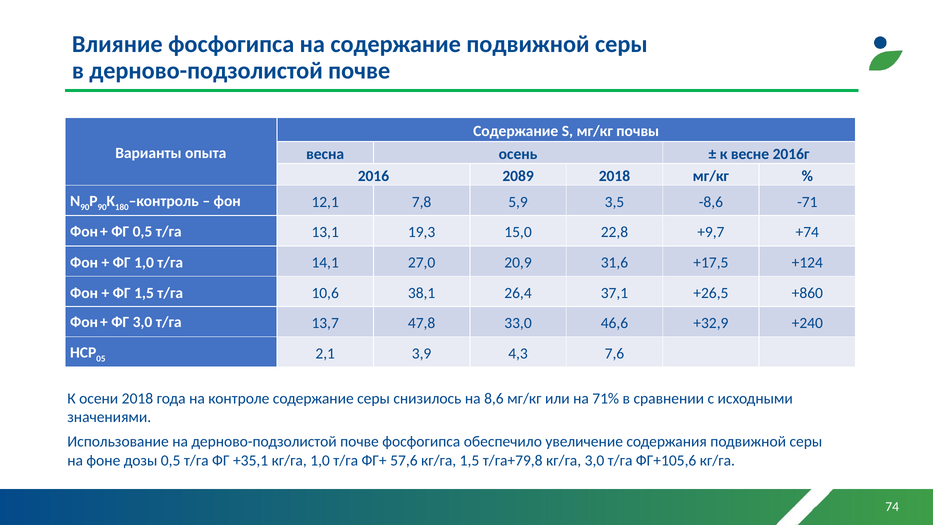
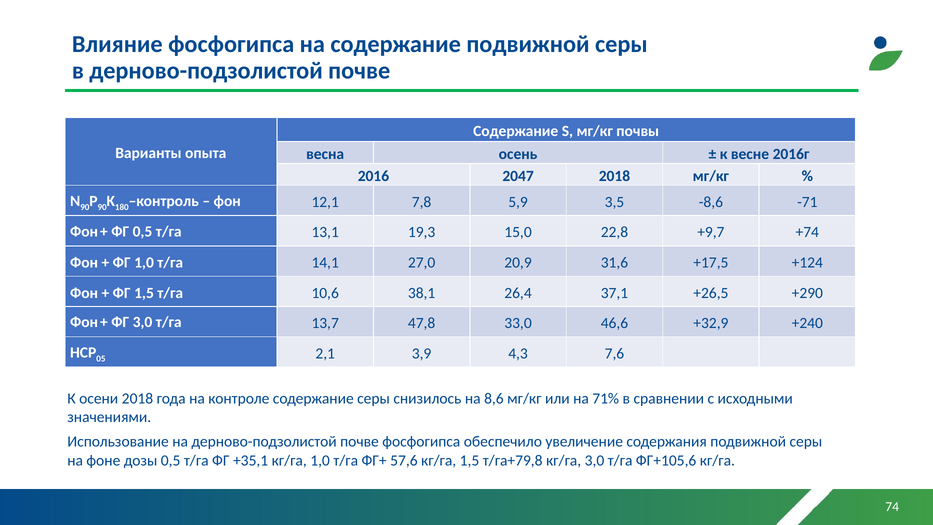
2089: 2089 -> 2047
+860: +860 -> +290
